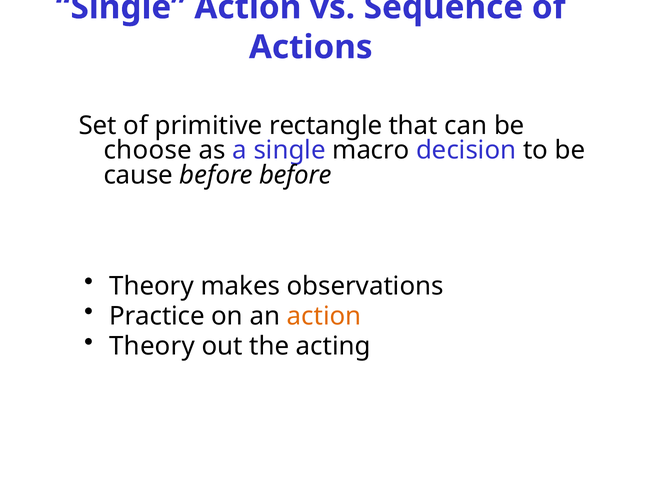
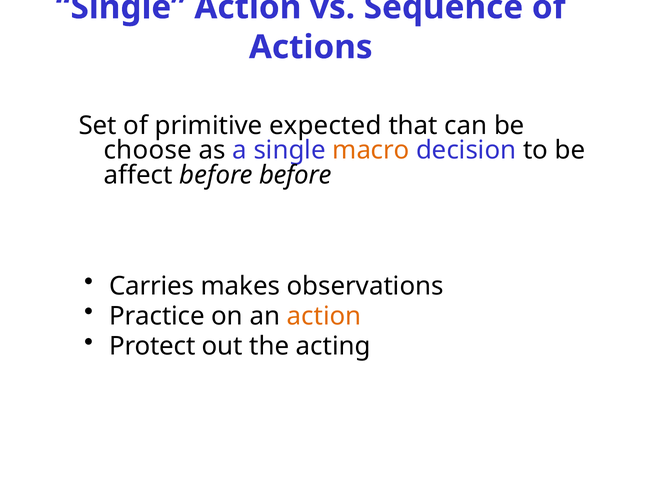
rectangle: rectangle -> expected
macro colour: black -> orange
cause: cause -> affect
Theory at (152, 287): Theory -> Carries
Theory at (152, 347): Theory -> Protect
